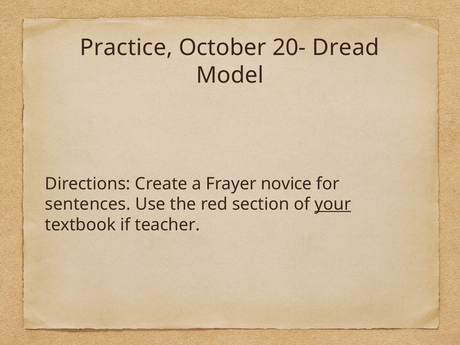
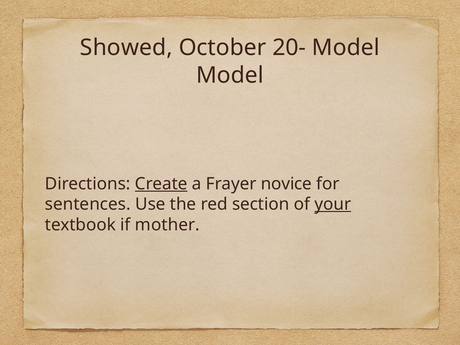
Practice: Practice -> Showed
20- Dread: Dread -> Model
Create underline: none -> present
teacher: teacher -> mother
